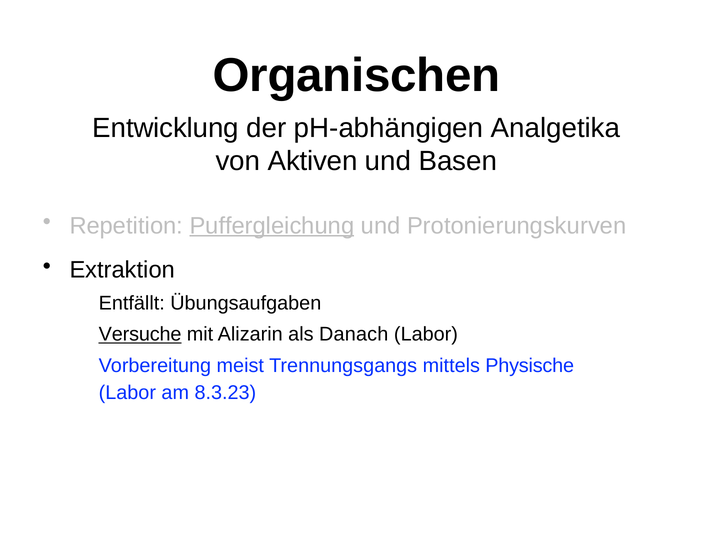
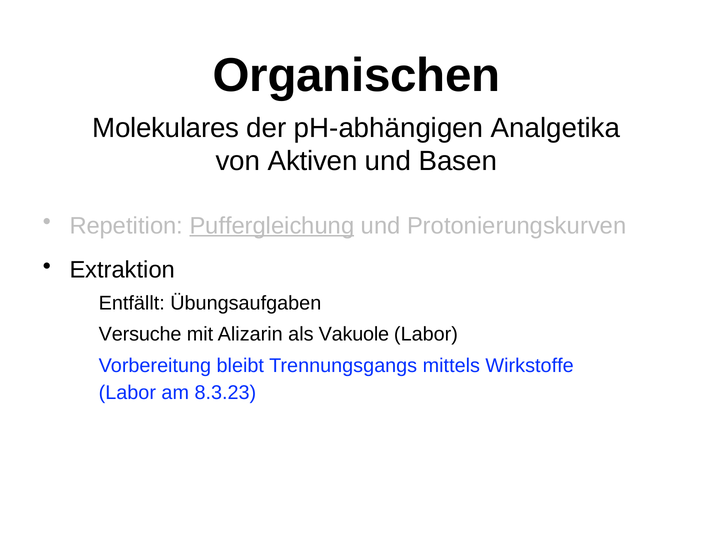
Entwicklung: Entwicklung -> Molekulares
Versuche underline: present -> none
Danach: Danach -> Vakuole
meist: meist -> bleibt
Physische: Physische -> Wirkstoffe
